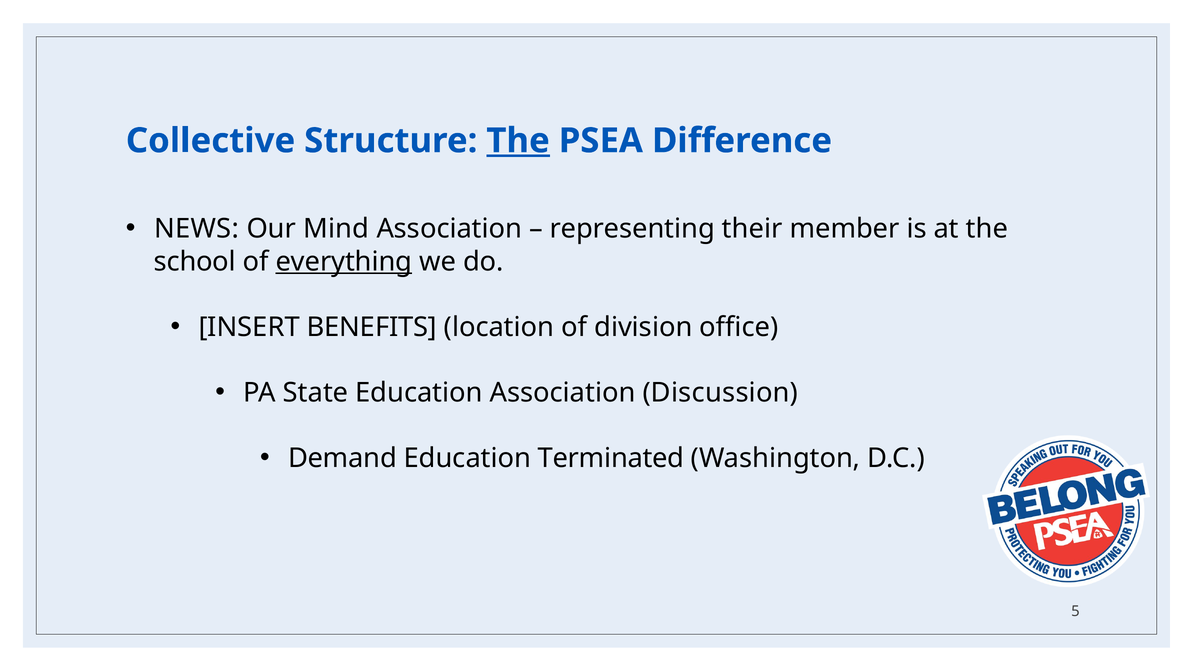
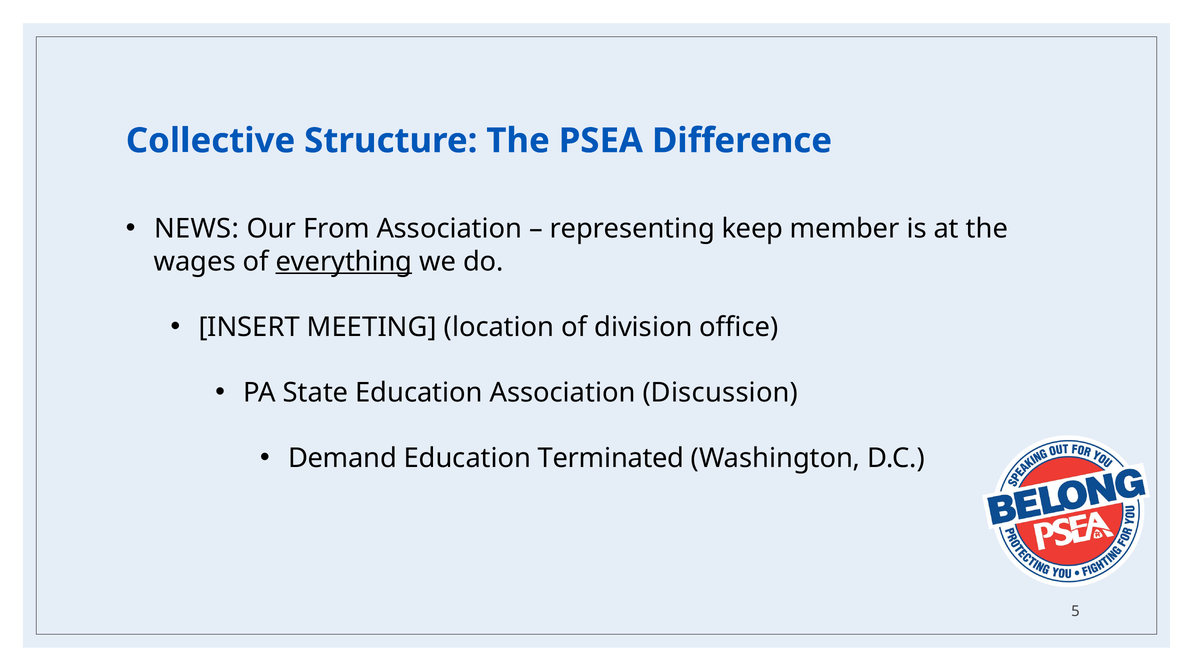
The at (518, 141) underline: present -> none
Mind: Mind -> From
their: their -> keep
school: school -> wages
BENEFITS: BENEFITS -> MEETING
